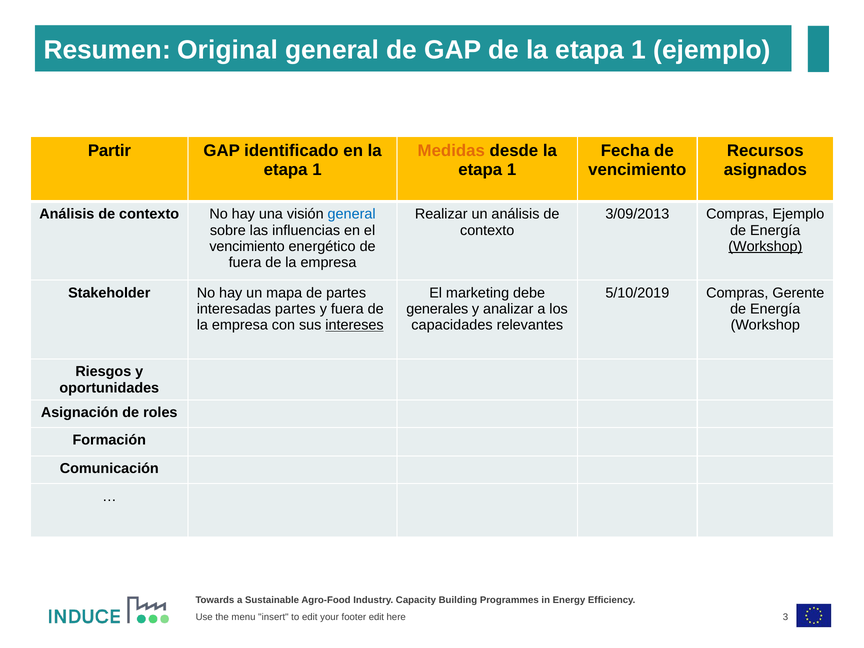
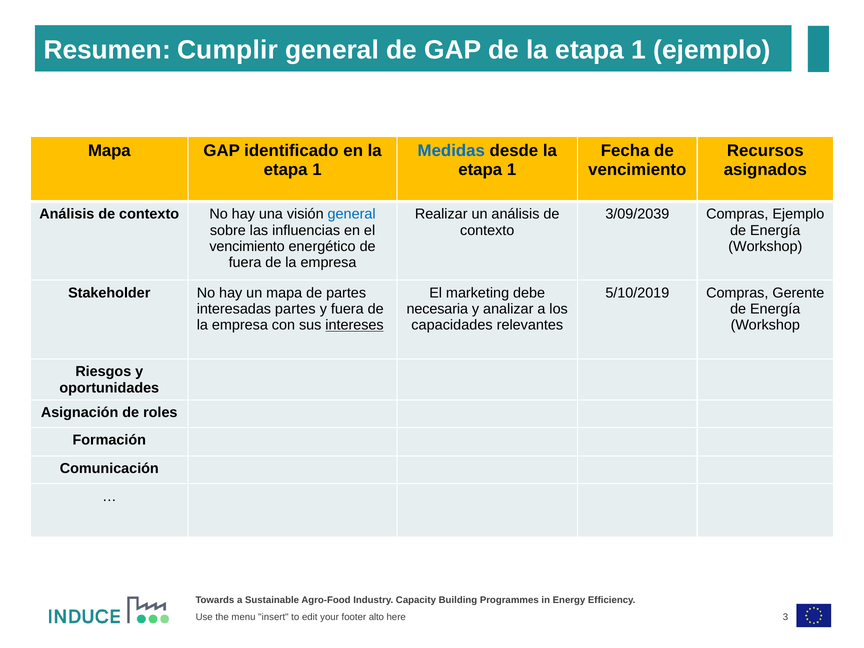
Original: Original -> Cumplir
Partir at (109, 151): Partir -> Mapa
Medidas colour: orange -> blue
3/09/2013: 3/09/2013 -> 3/09/2039
Workshop at (765, 246) underline: present -> none
generales: generales -> necesaria
footer edit: edit -> alto
